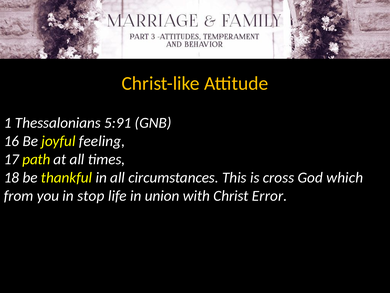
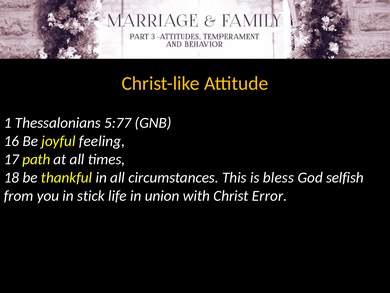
5:91: 5:91 -> 5:77
cross: cross -> bless
which: which -> selfish
stop: stop -> stick
